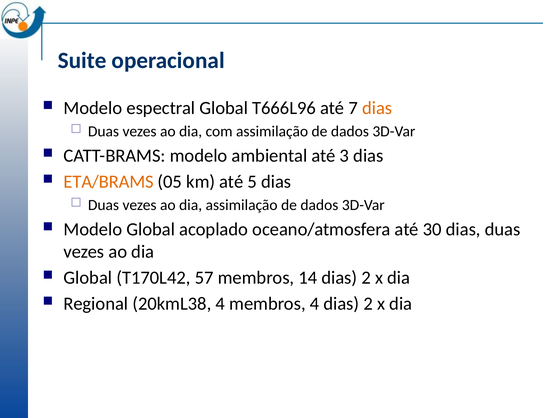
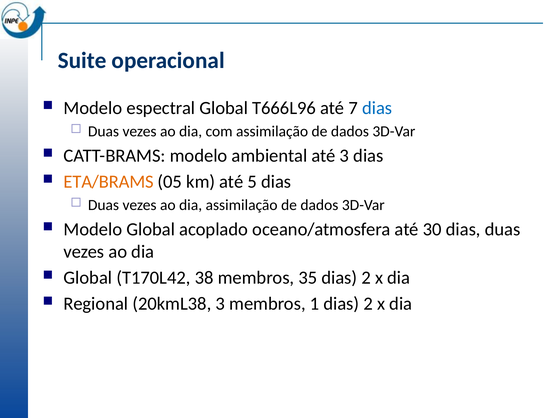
dias at (377, 108) colour: orange -> blue
57: 57 -> 38
14: 14 -> 35
20kmL38 4: 4 -> 3
membros 4: 4 -> 1
